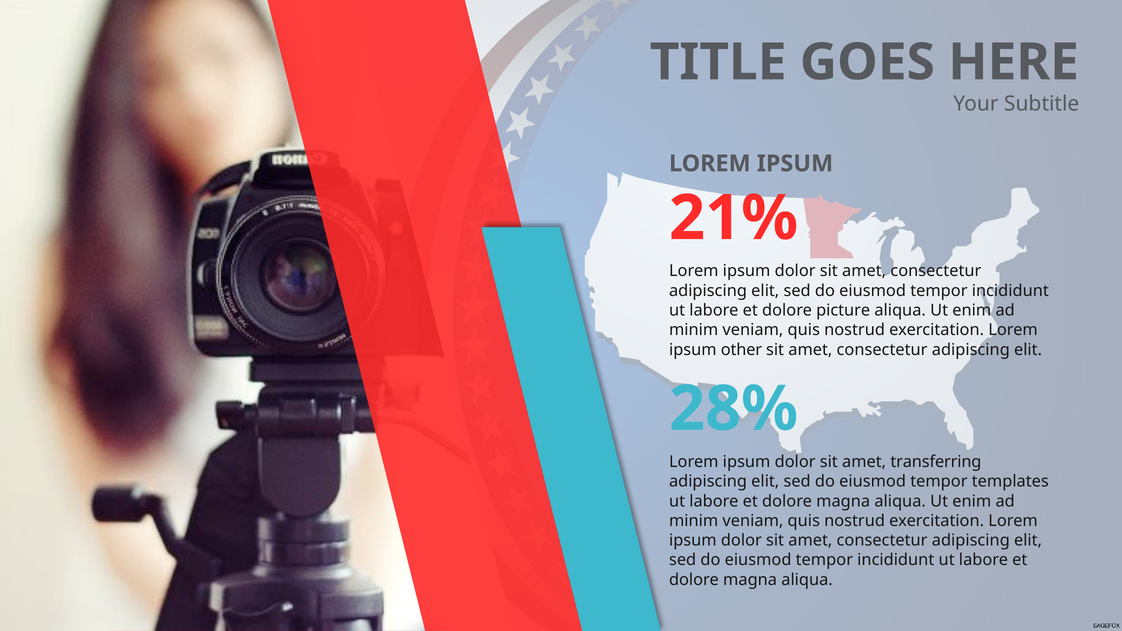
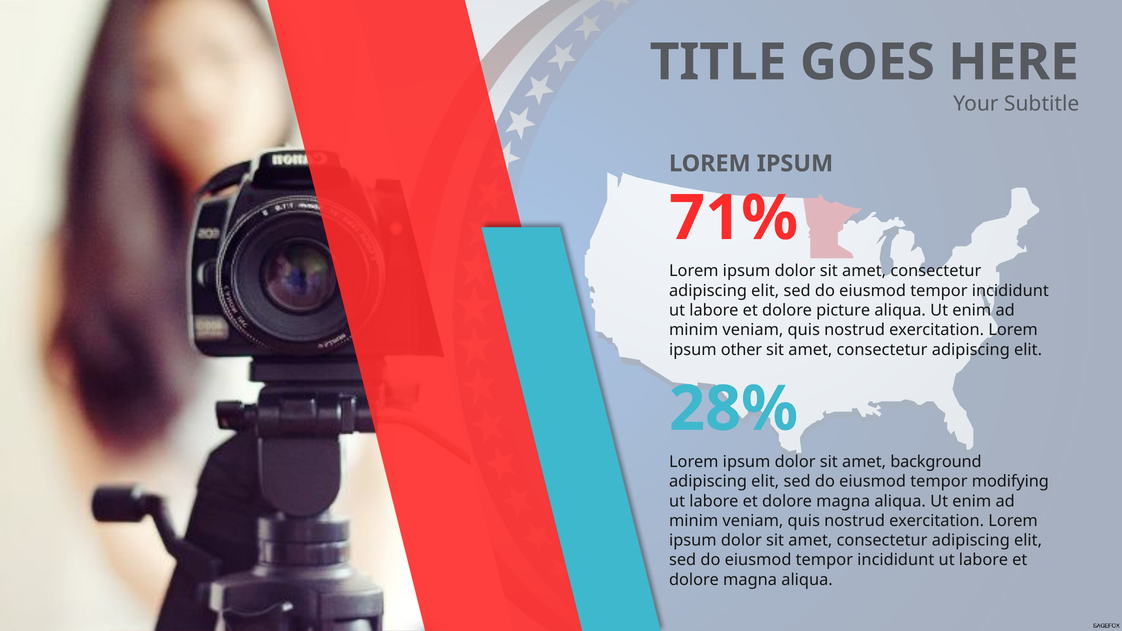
21%: 21% -> 71%
transferring: transferring -> background
templates: templates -> modifying
